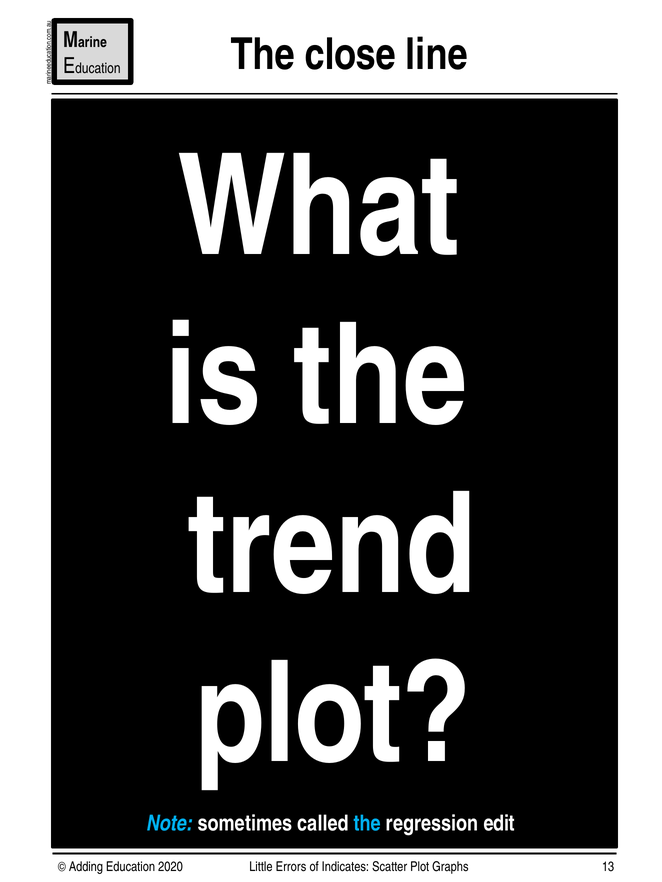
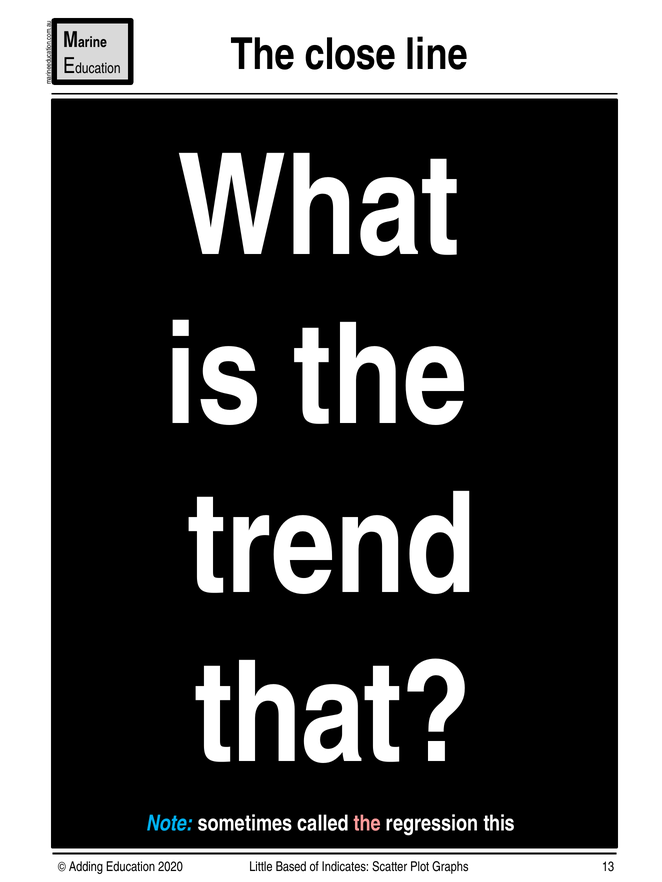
plot at (333, 715): plot -> that
the at (367, 824) colour: light blue -> pink
edit: edit -> this
Errors: Errors -> Based
